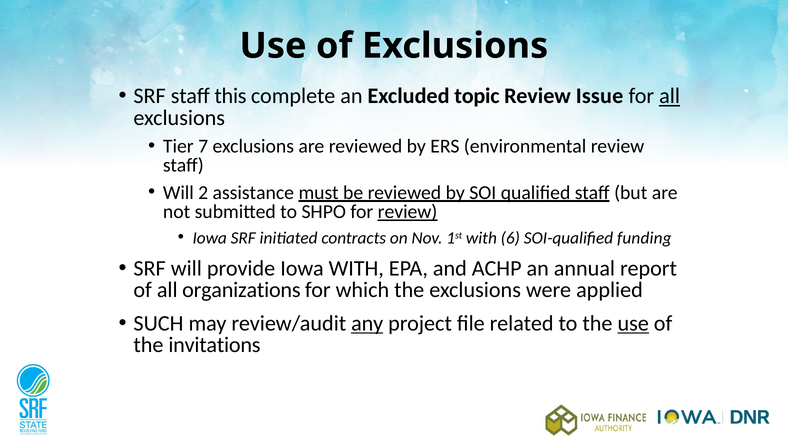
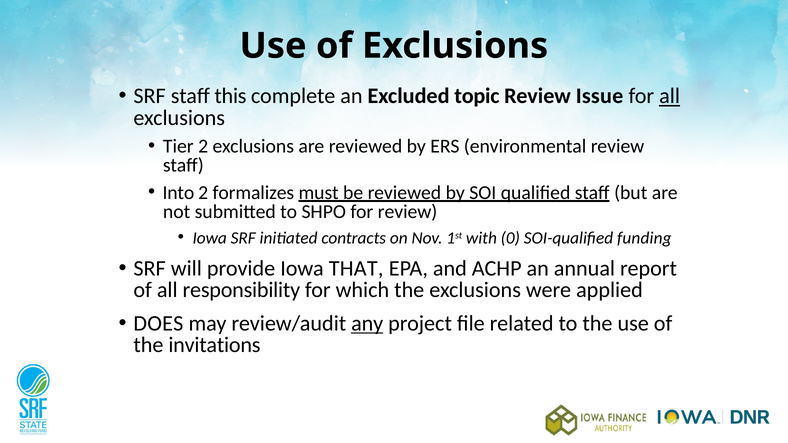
Tier 7: 7 -> 2
Will at (178, 193): Will -> Into
assistance: assistance -> formalizes
review at (408, 212) underline: present -> none
6: 6 -> 0
Iowa WITH: WITH -> THAT
organizations: organizations -> responsibility
SUCH: SUCH -> DOES
use at (633, 324) underline: present -> none
